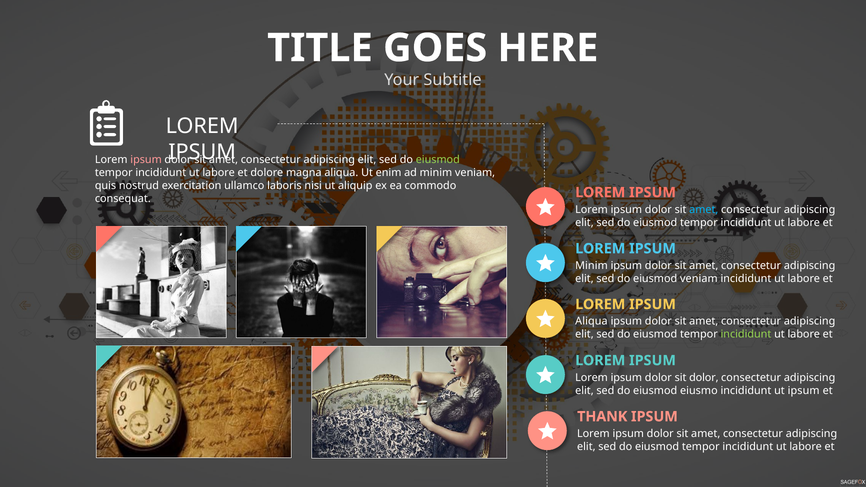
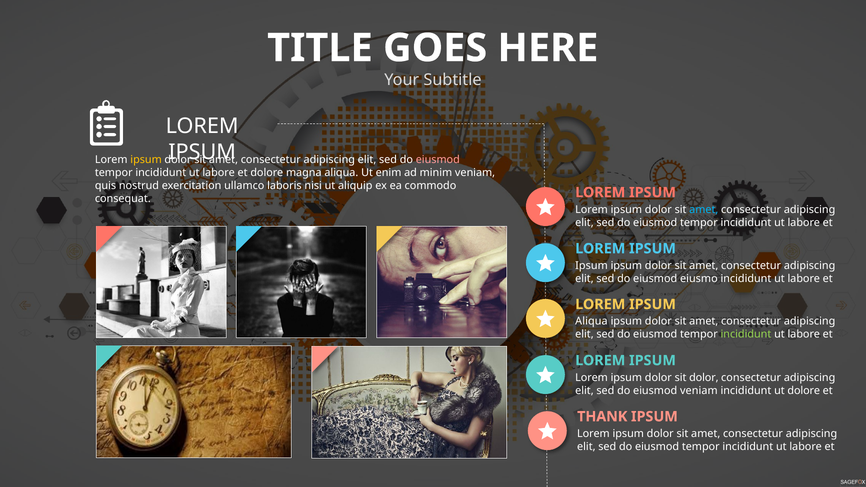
ipsum at (146, 160) colour: pink -> yellow
eiusmod at (438, 160) colour: light green -> pink
Minim at (591, 266): Minim -> Ipsum
eiusmod veniam: veniam -> eiusmo
eiusmod eiusmo: eiusmo -> veniam
ut ipsum: ipsum -> dolore
